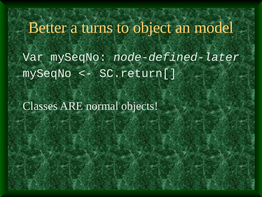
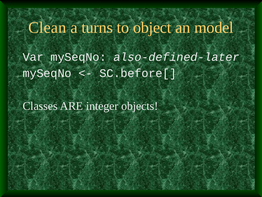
Better: Better -> Clean
node-defined-later: node-defined-later -> also-defined-later
SC.return[: SC.return[ -> SC.before[
normal: normal -> integer
